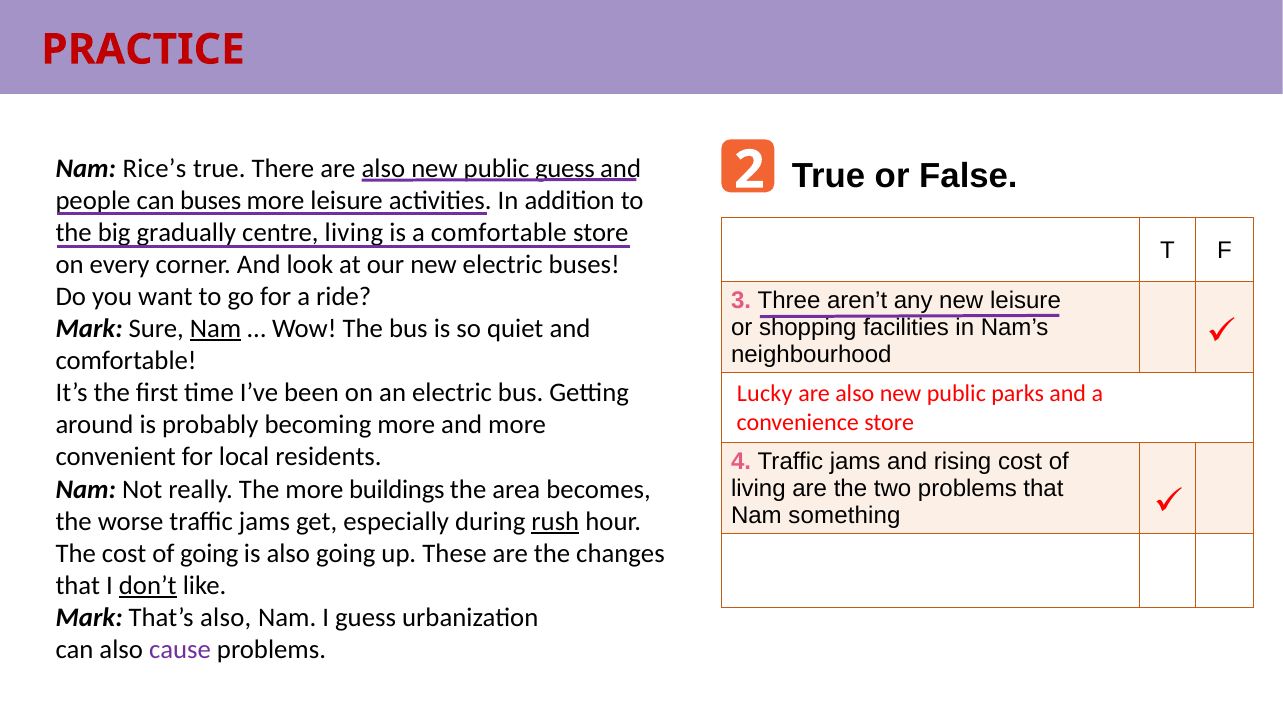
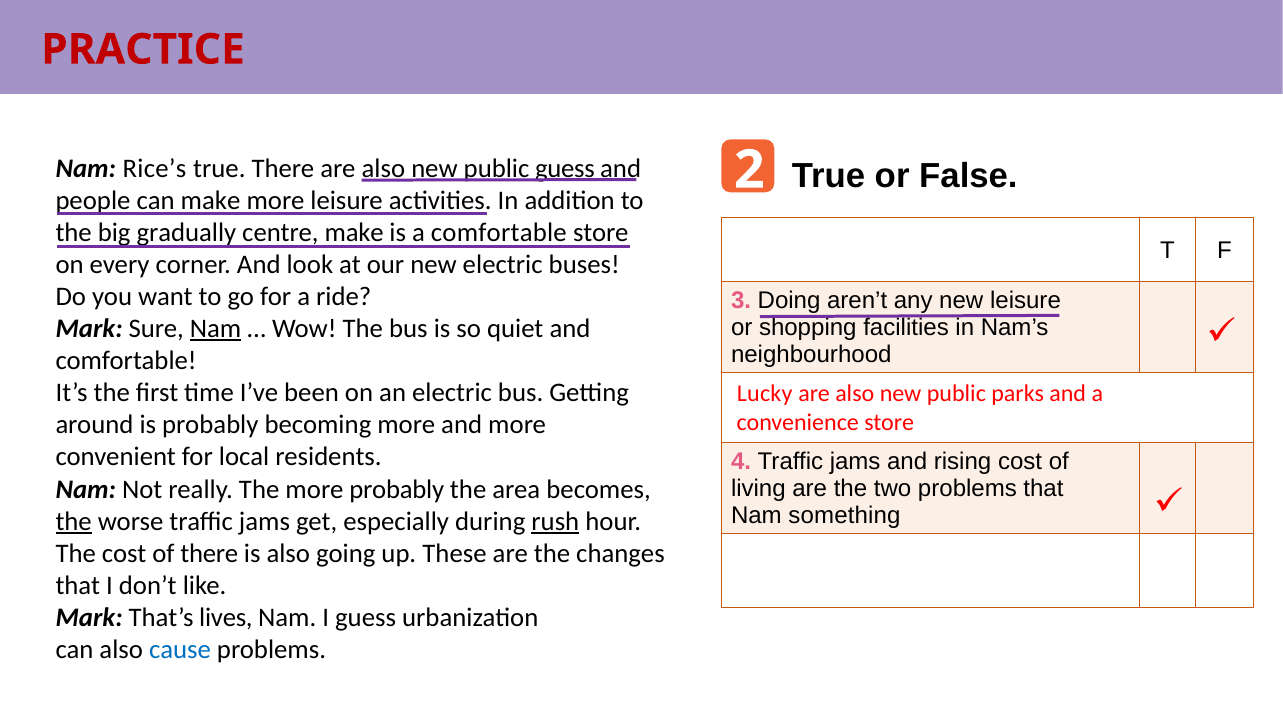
can buses: buses -> make
centre living: living -> make
Three: Three -> Doing
more buildings: buildings -> probably
the at (74, 521) underline: none -> present
of going: going -> there
don’t underline: present -> none
That’s also: also -> lives
cause colour: purple -> blue
